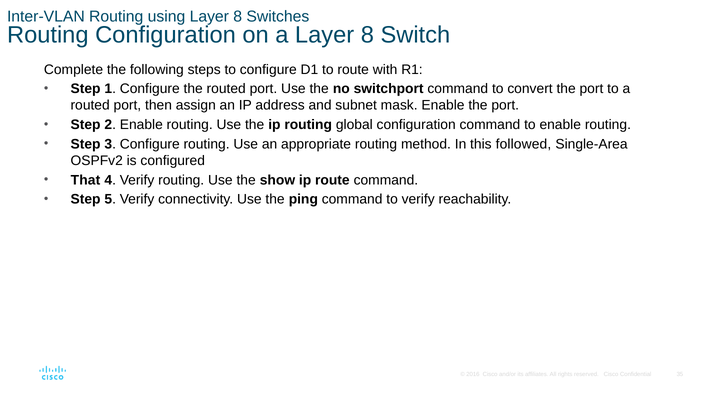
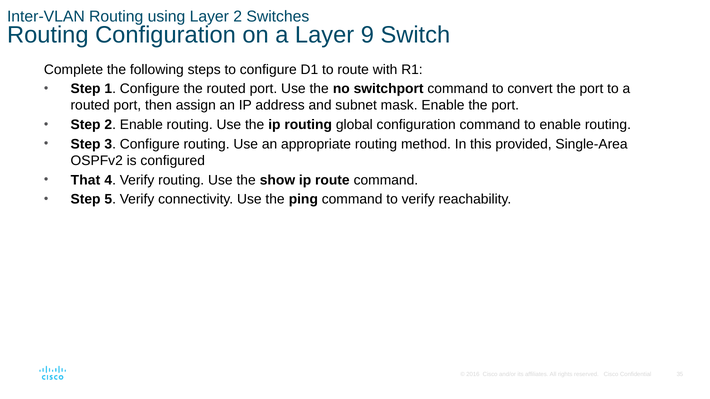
using Layer 8: 8 -> 2
a Layer 8: 8 -> 9
followed: followed -> provided
